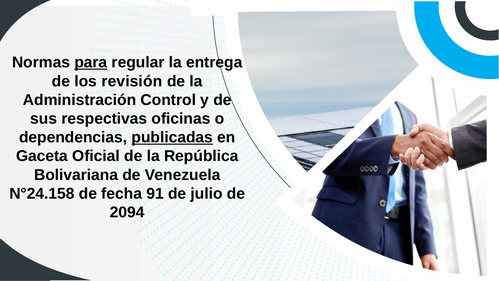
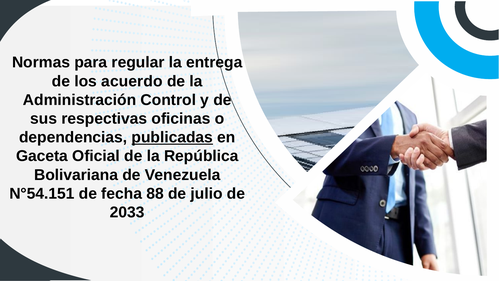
para underline: present -> none
revisión: revisión -> acuerdo
N°24.158: N°24.158 -> N°54.151
91: 91 -> 88
2094: 2094 -> 2033
